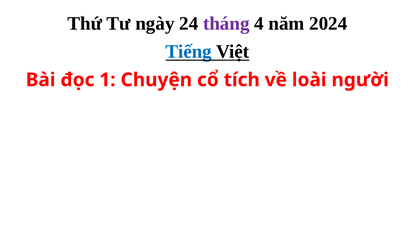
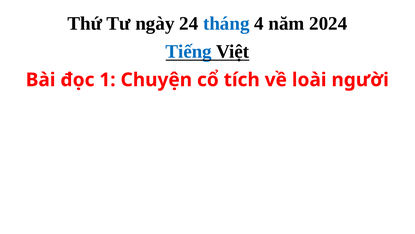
tháng colour: purple -> blue
